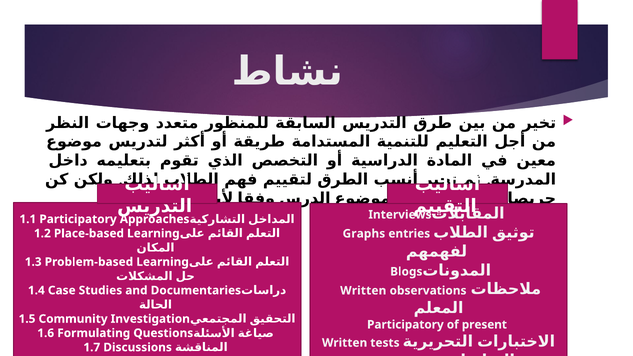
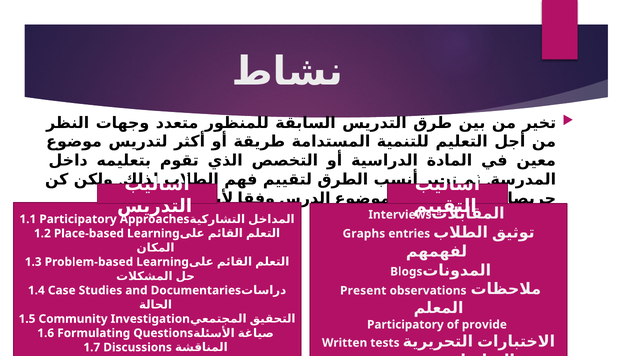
Written at (363, 291): Written -> Present
present: present -> provide
